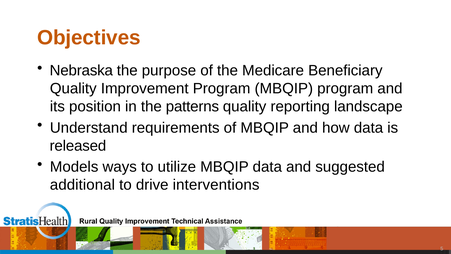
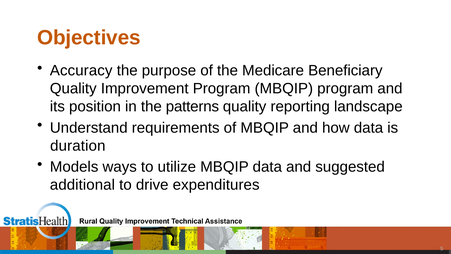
Nebraska: Nebraska -> Accuracy
released: released -> duration
interventions: interventions -> expenditures
